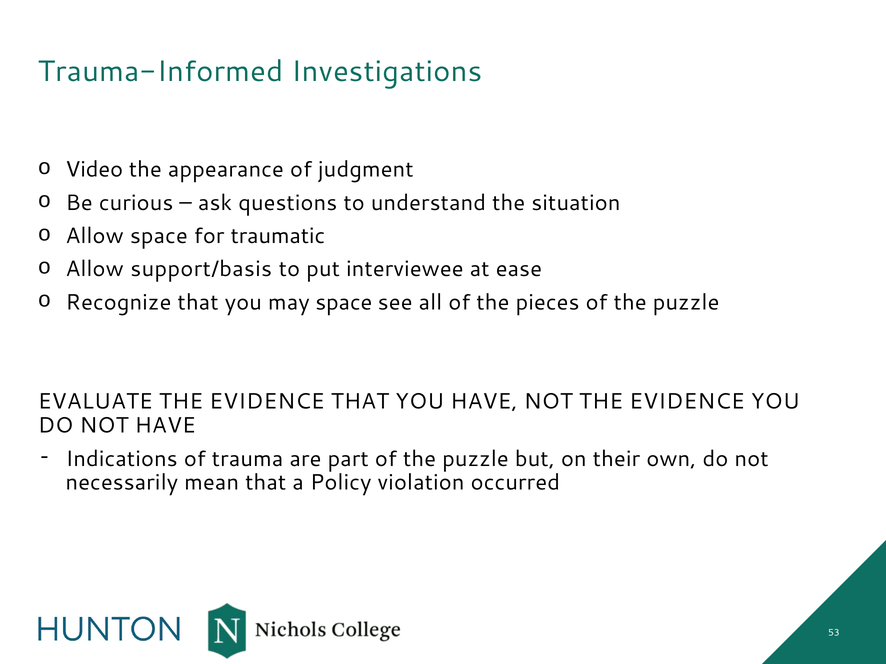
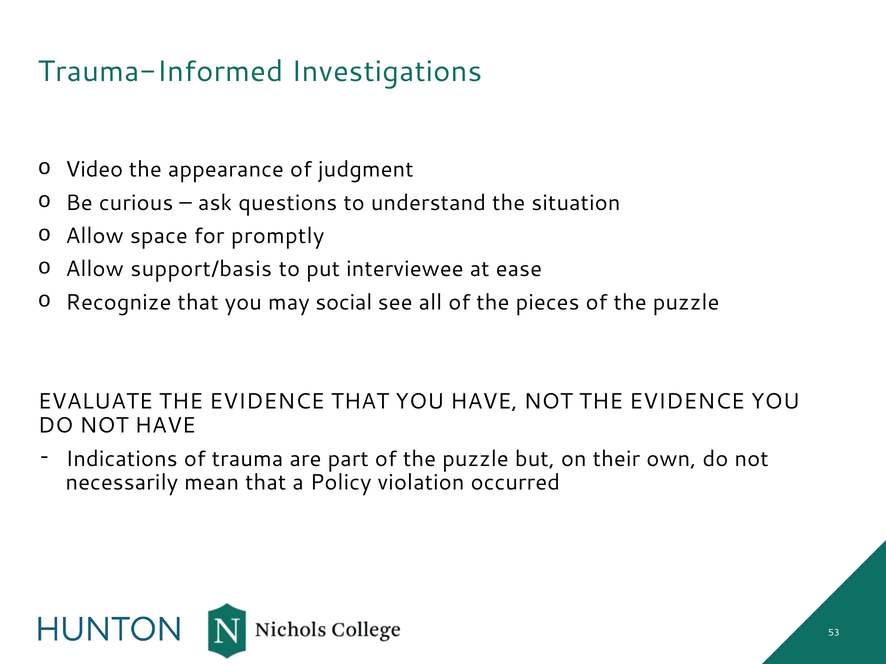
traumatic: traumatic -> promptly
may space: space -> social
